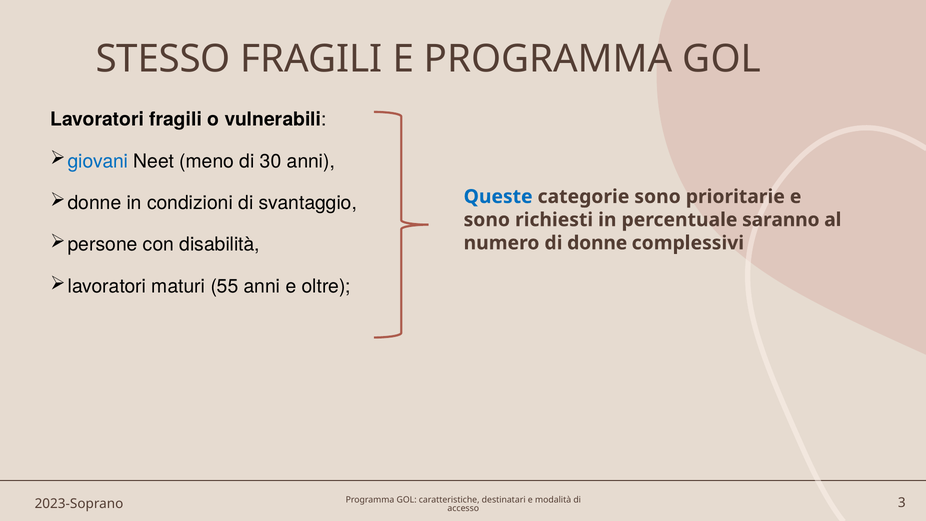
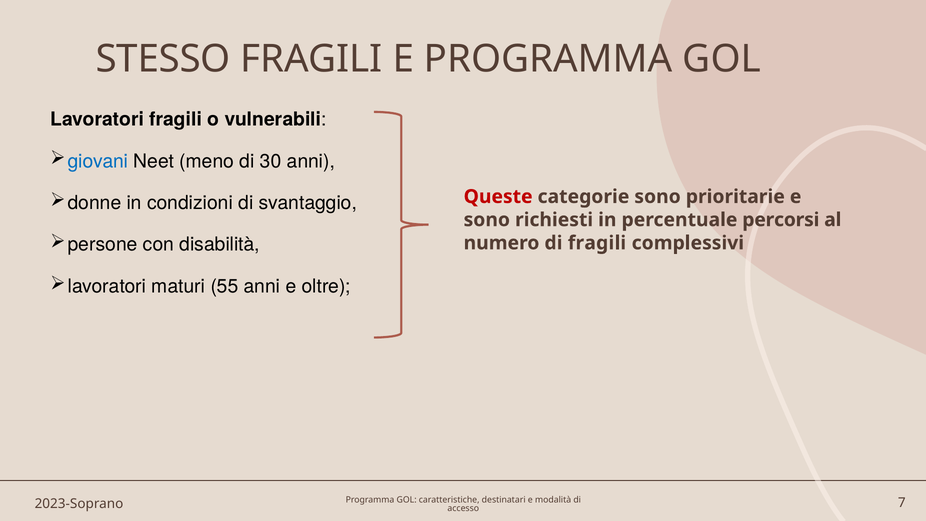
Queste colour: blue -> red
saranno: saranno -> percorsi
di donne: donne -> fragili
3: 3 -> 7
